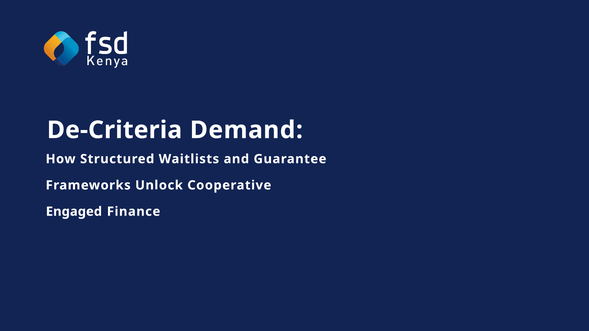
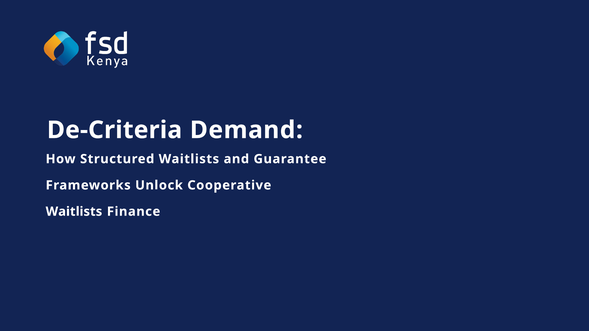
Engaged at (74, 212): Engaged -> Waitlists
